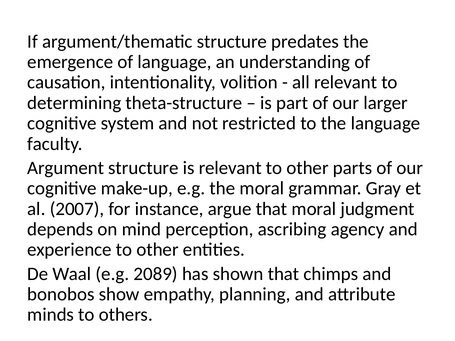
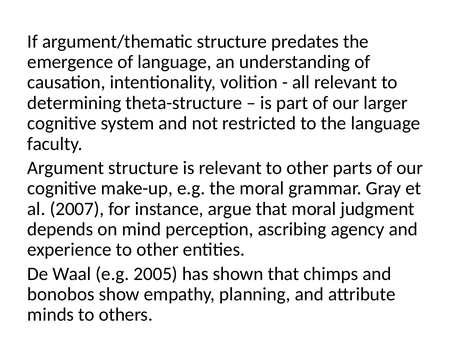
2089: 2089 -> 2005
